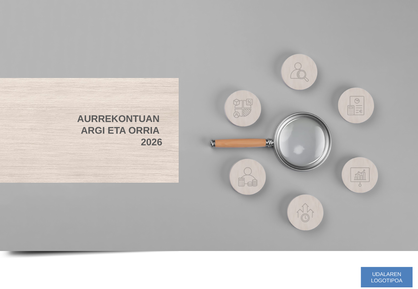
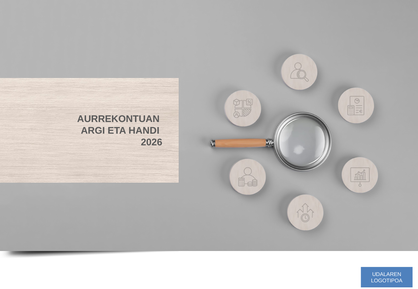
ORRIA: ORRIA -> HANDI
